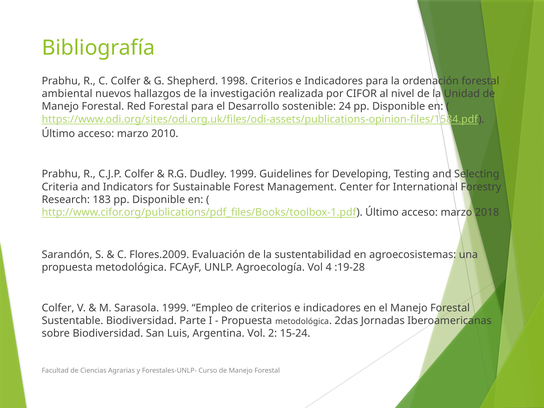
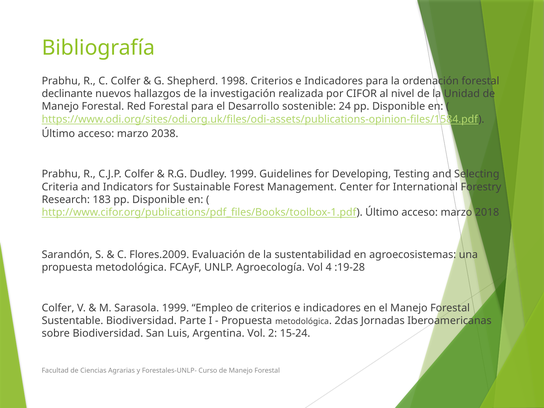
ambiental: ambiental -> declinante
2010: 2010 -> 2038
